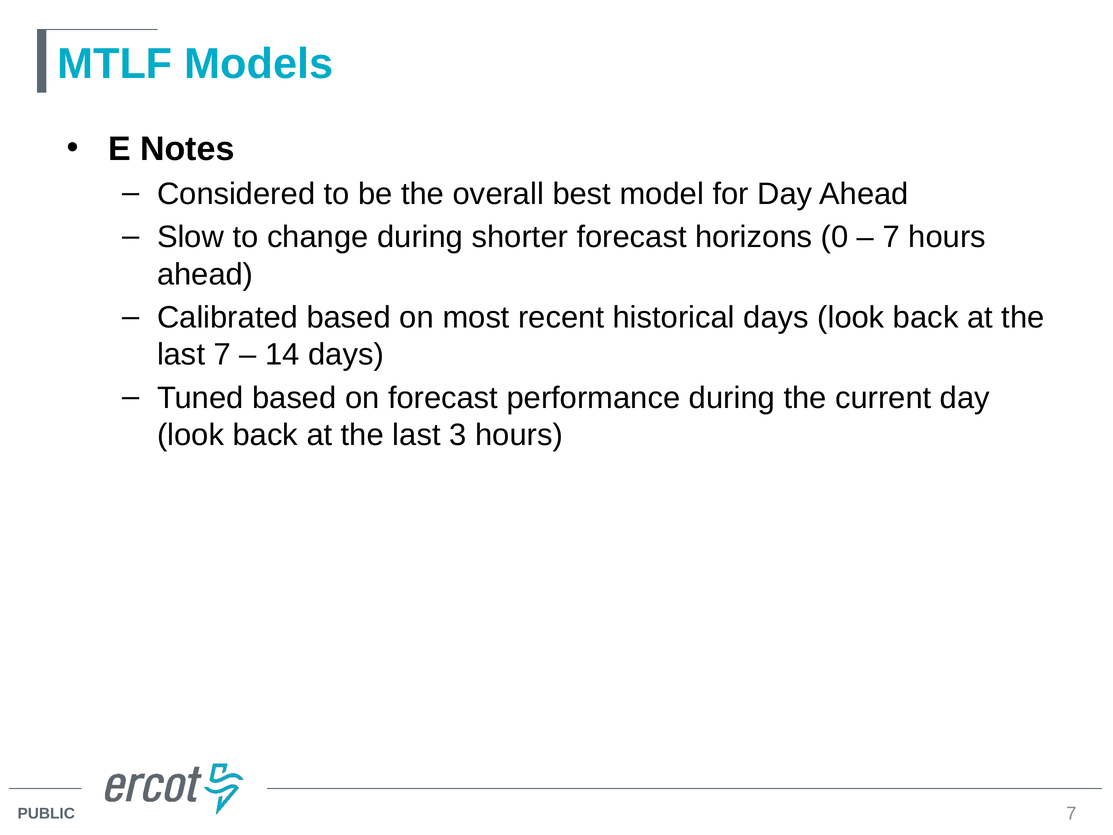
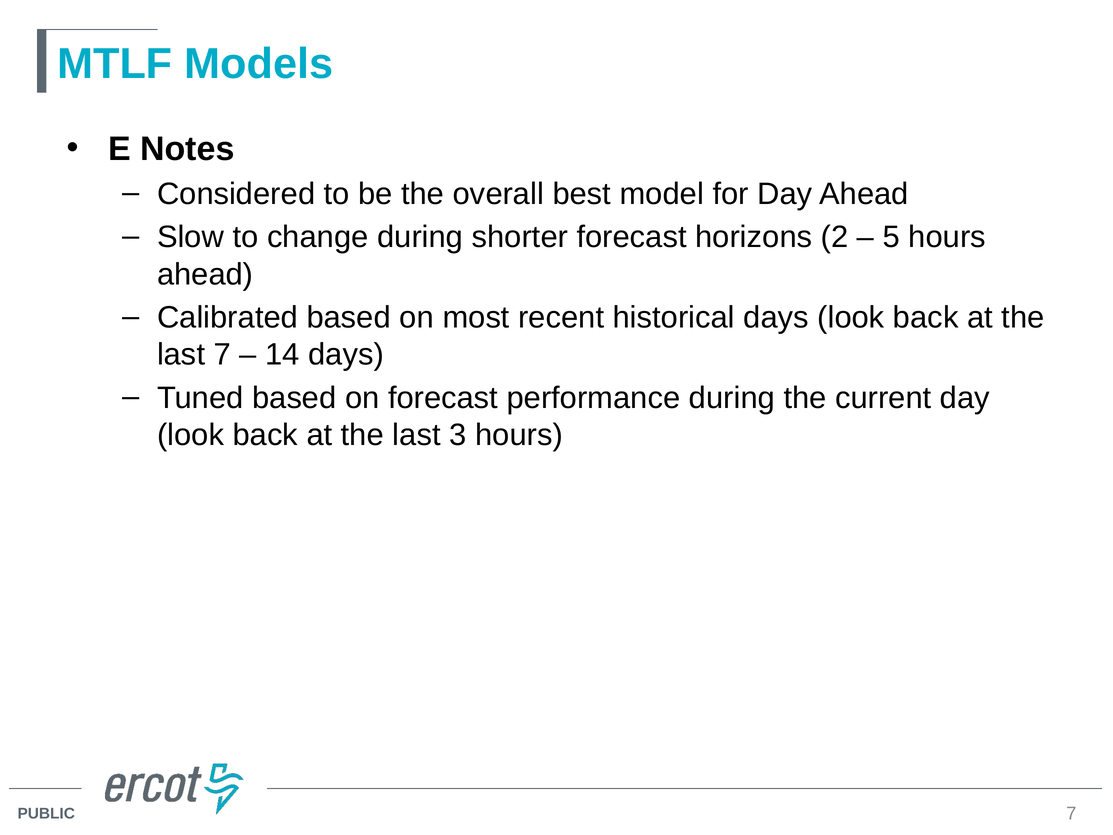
0: 0 -> 2
7 at (891, 237): 7 -> 5
